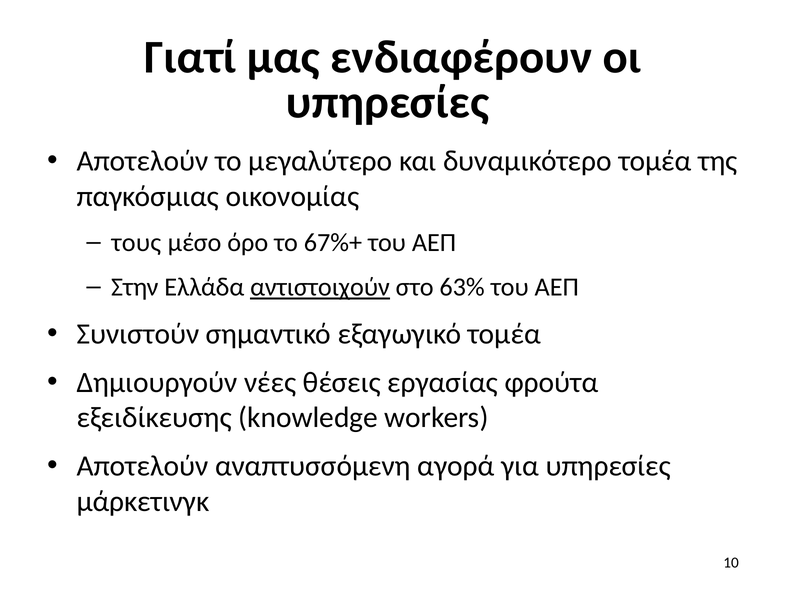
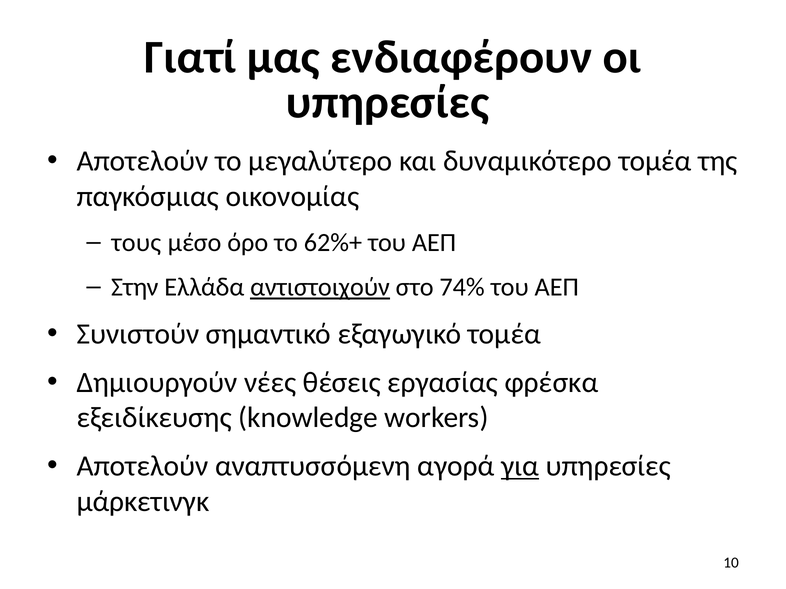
67%+: 67%+ -> 62%+
63%: 63% -> 74%
φρούτα: φρούτα -> φρέσκα
για underline: none -> present
